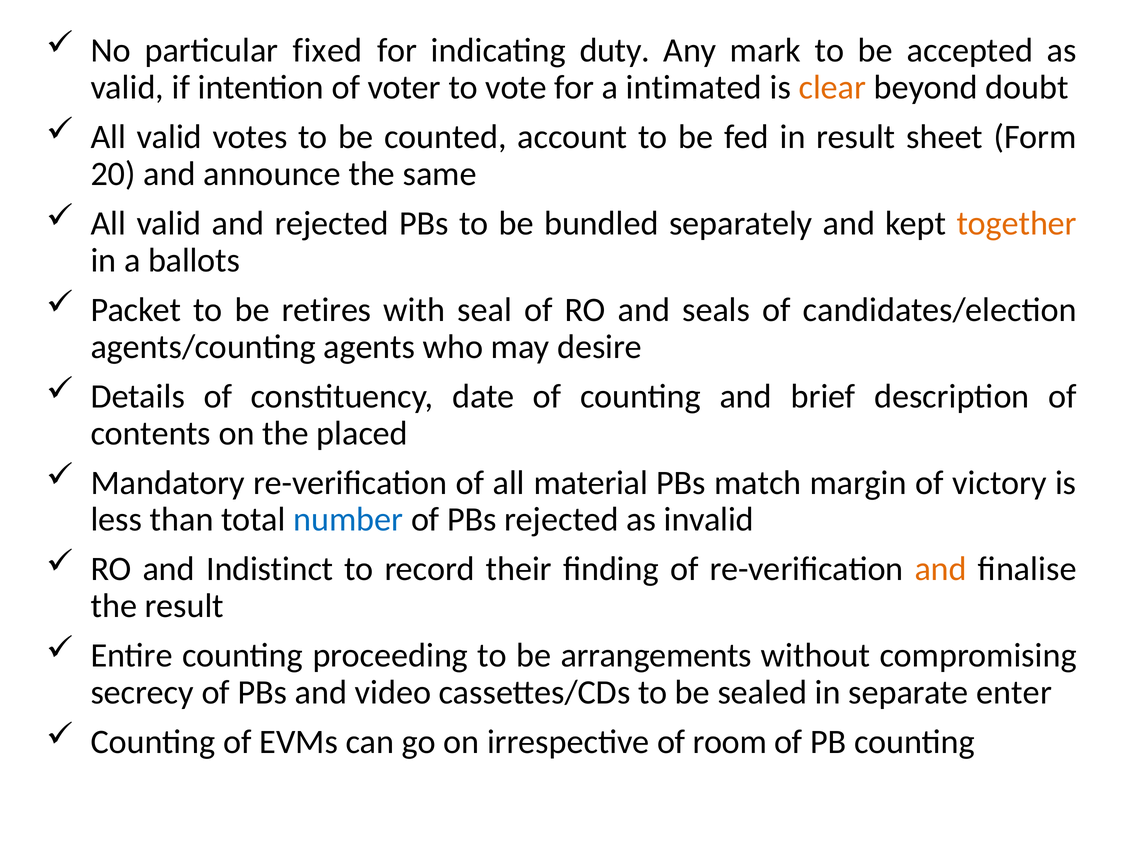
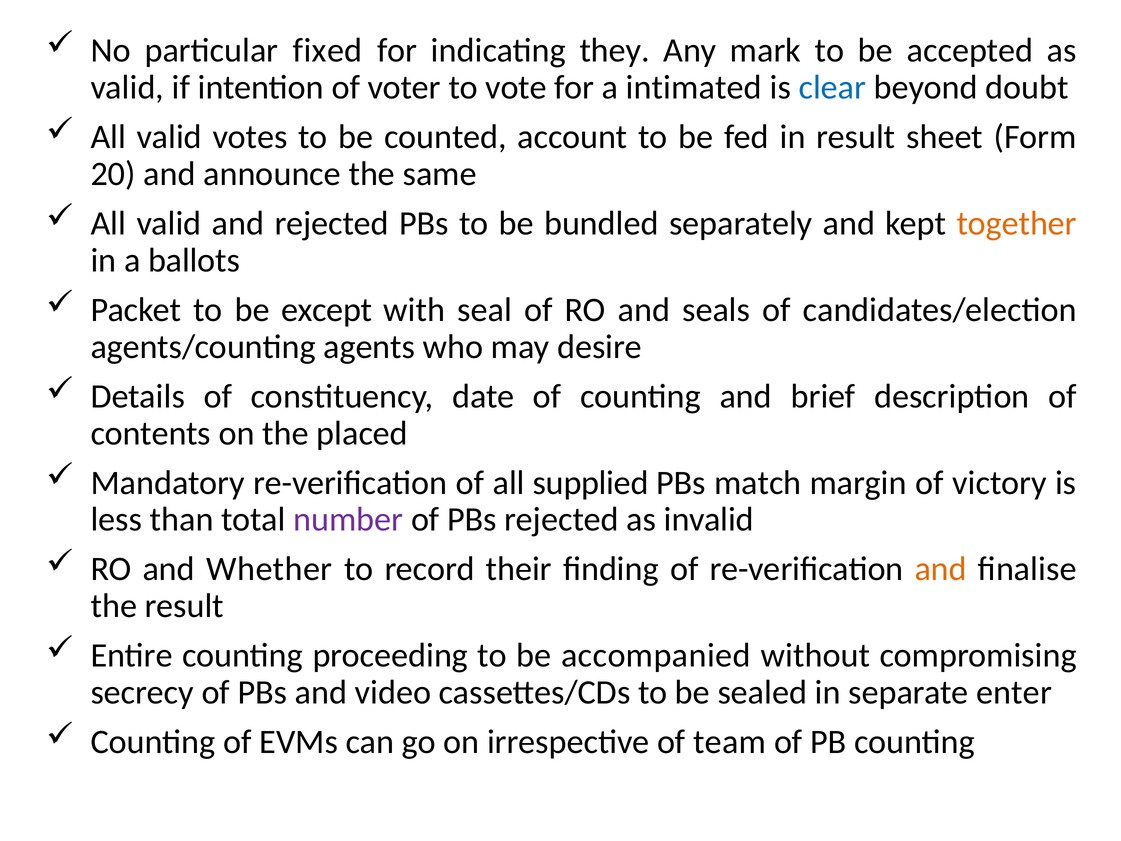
duty: duty -> they
clear colour: orange -> blue
retires: retires -> except
material: material -> supplied
number colour: blue -> purple
Indistinct: Indistinct -> Whether
arrangements: arrangements -> accompanied
room: room -> team
